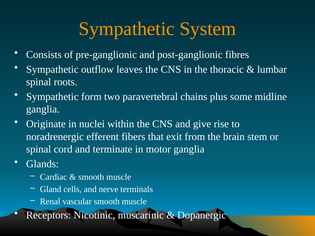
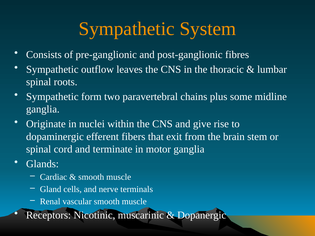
noradrenergic: noradrenergic -> dopaminergic
